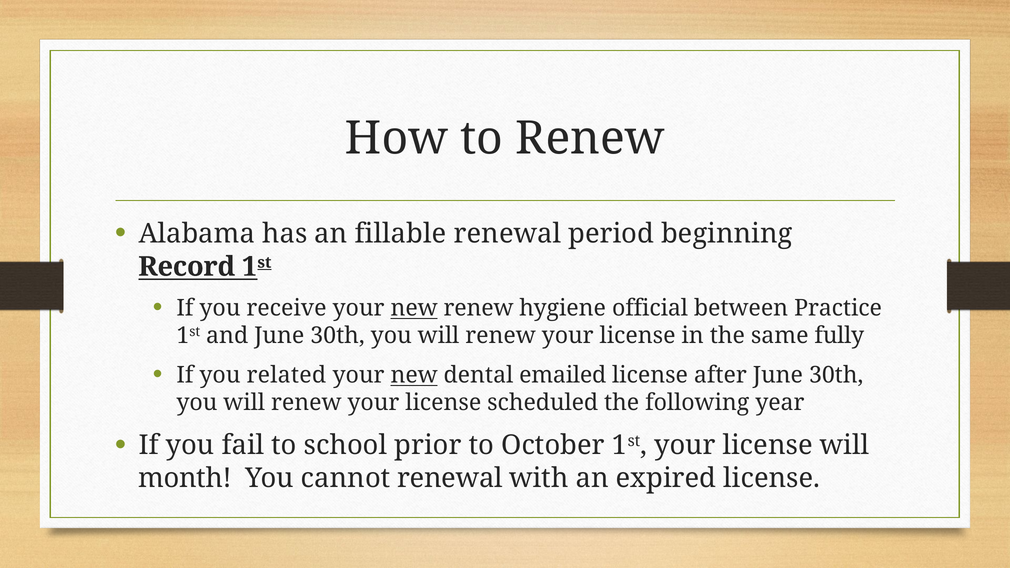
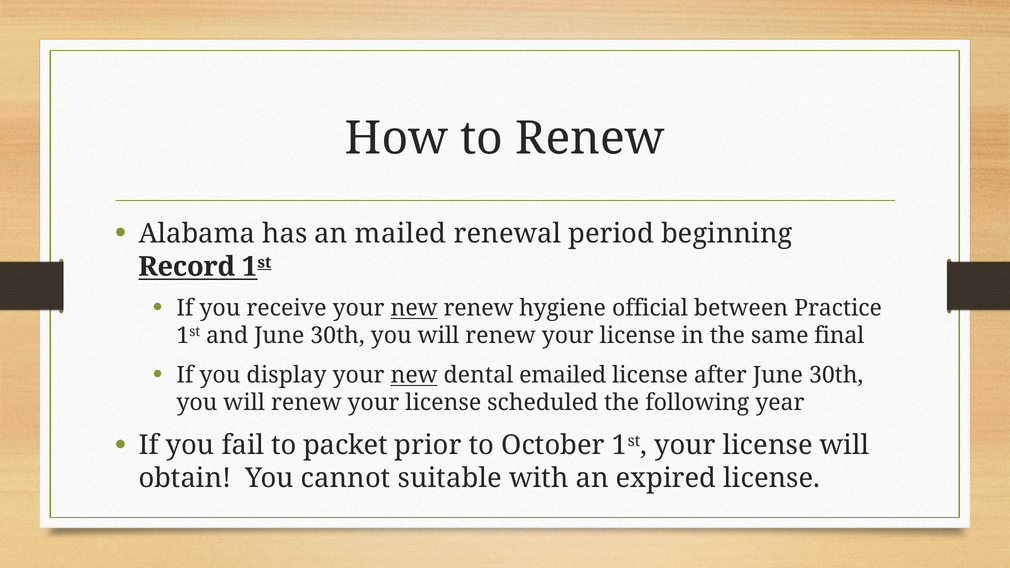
fillable: fillable -> mailed
fully: fully -> final
related: related -> display
school: school -> packet
month: month -> obtain
cannot renewal: renewal -> suitable
